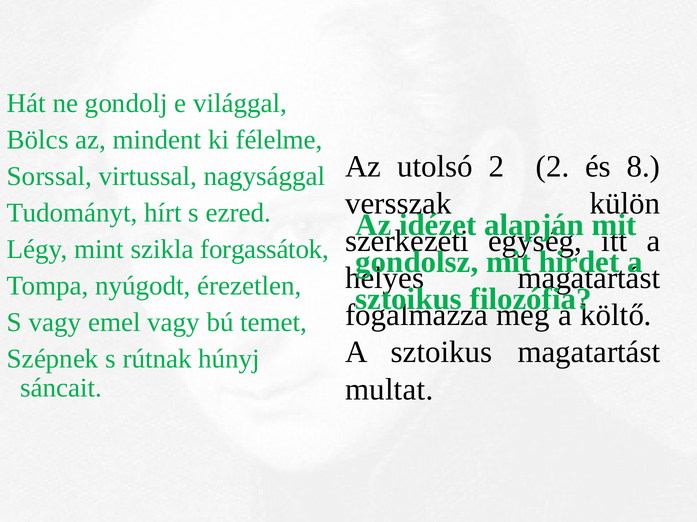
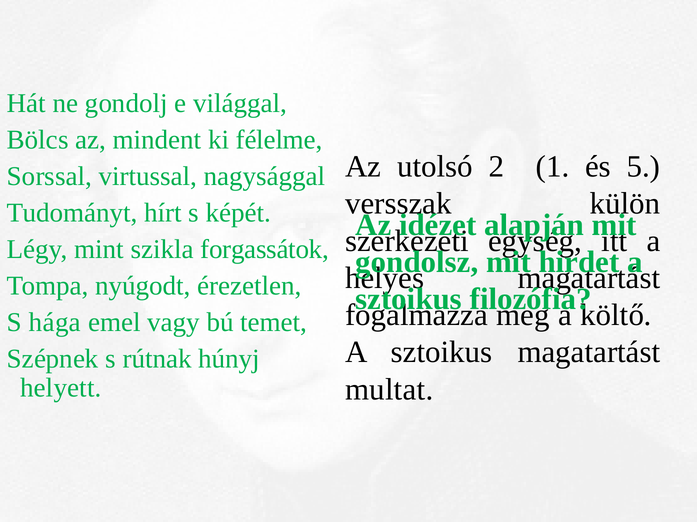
2 2: 2 -> 1
8: 8 -> 5
ezred: ezred -> képét
S vagy: vagy -> hága
sáncait: sáncait -> helyett
